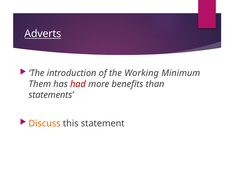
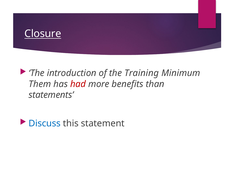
Adverts: Adverts -> Closure
Working: Working -> Training
Discuss colour: orange -> blue
